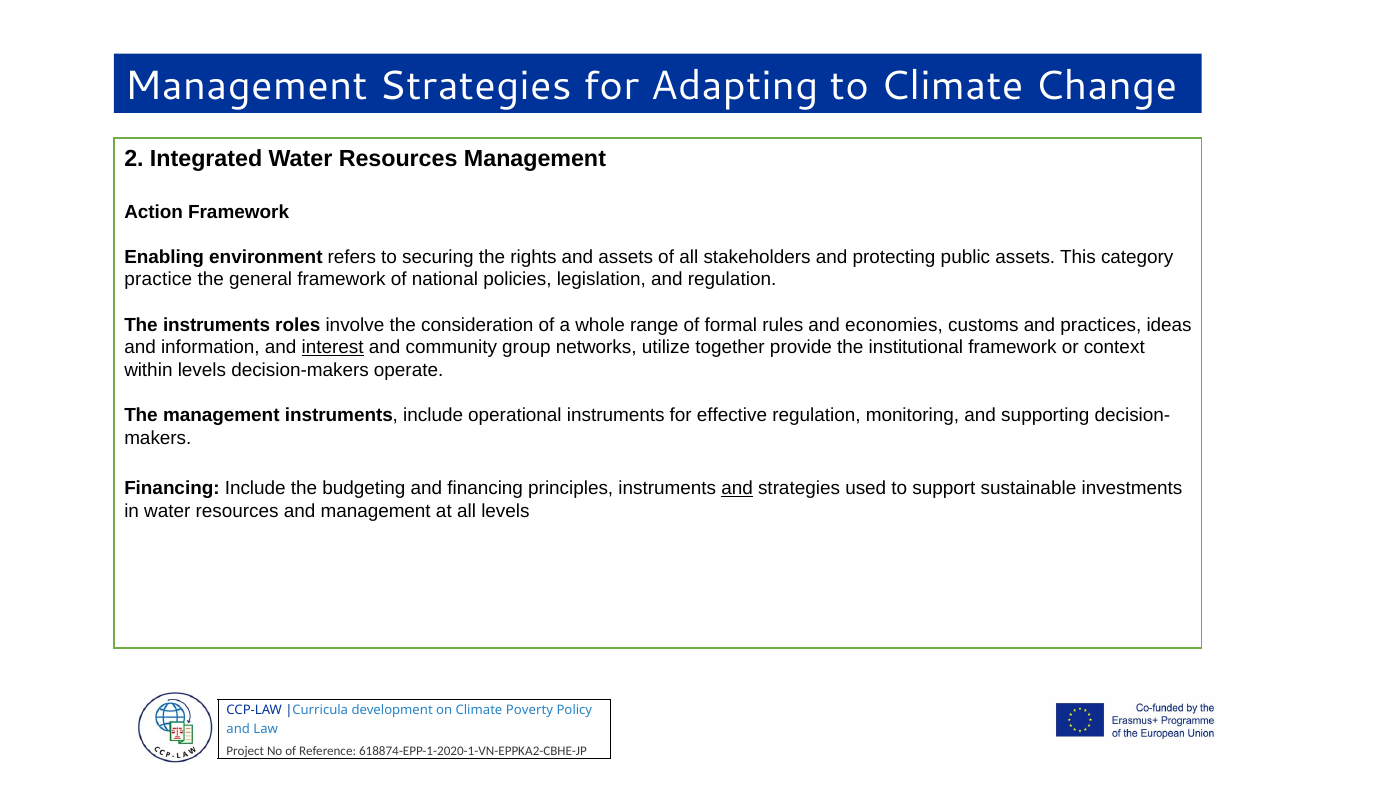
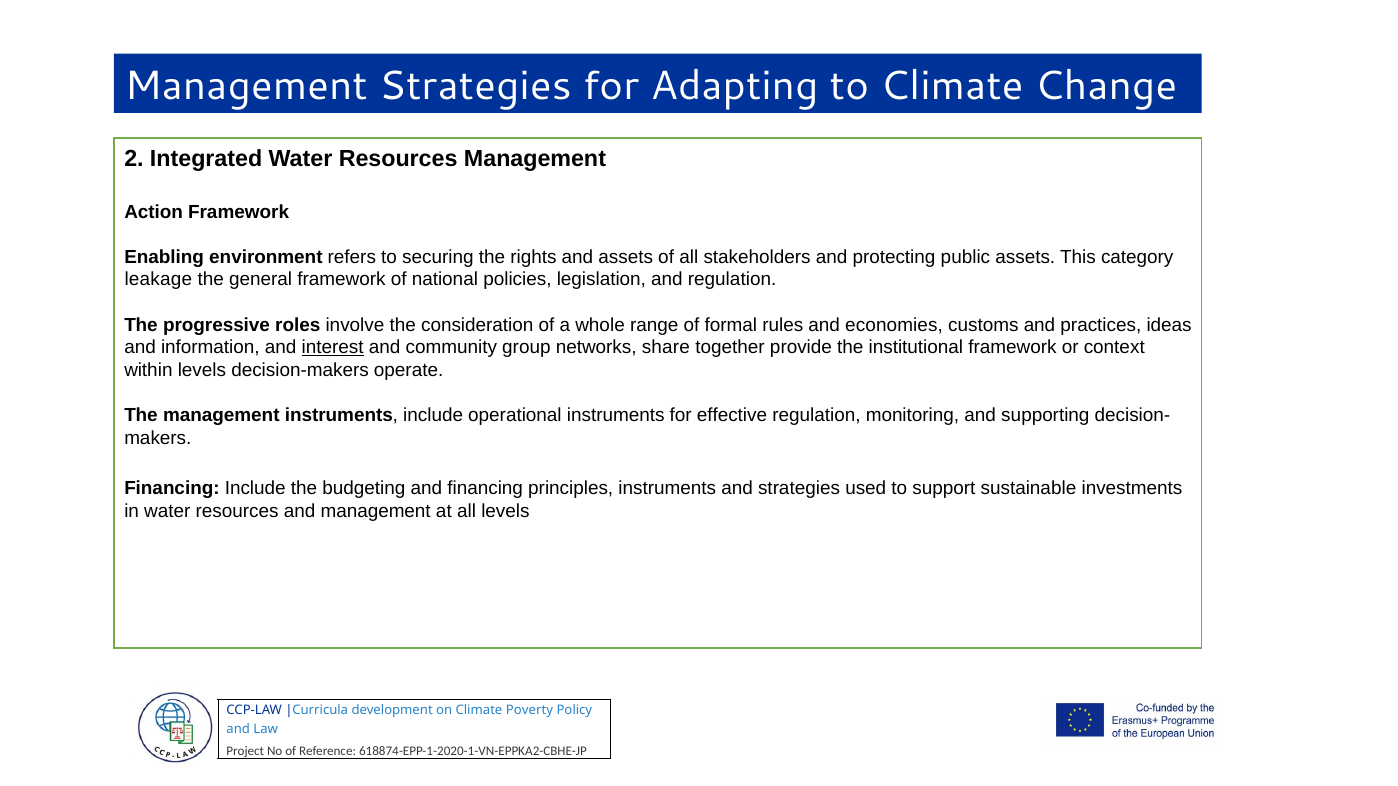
practice: practice -> leakage
The instruments: instruments -> progressive
utilize: utilize -> share
and at (737, 489) underline: present -> none
